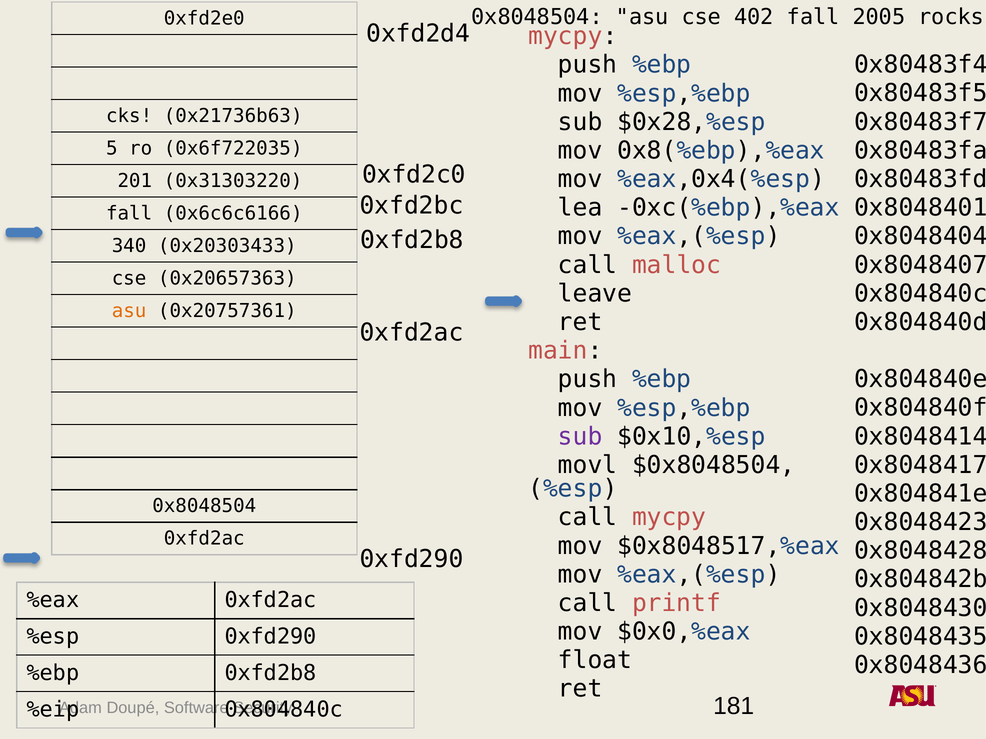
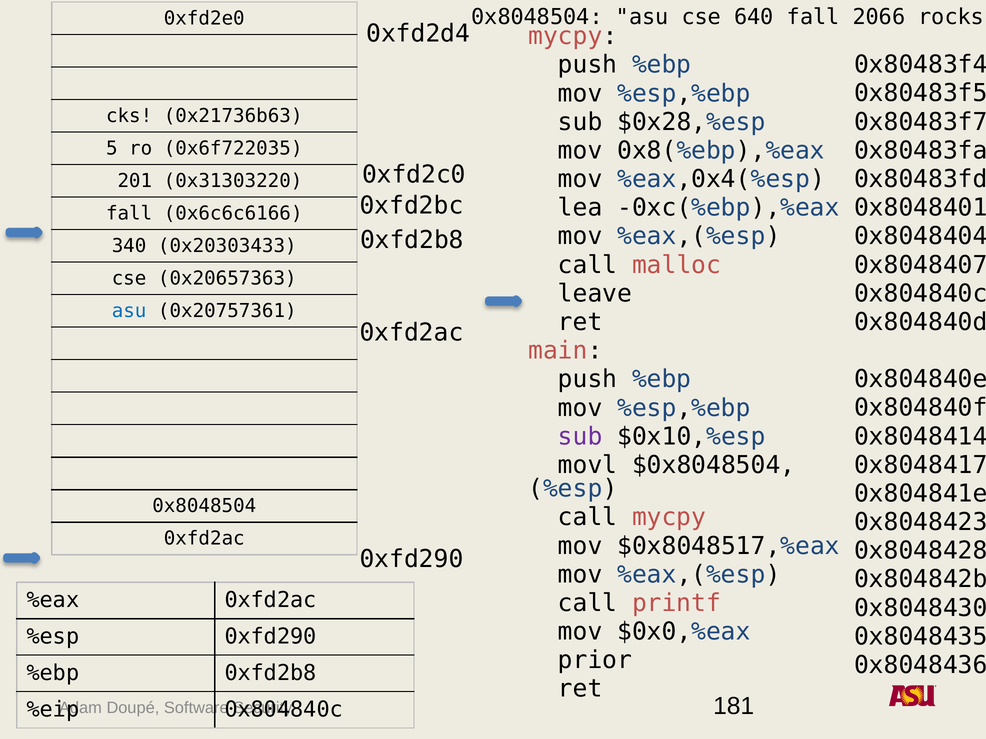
402: 402 -> 640
2005: 2005 -> 2066
asu at (129, 311) colour: orange -> blue
float: float -> prior
